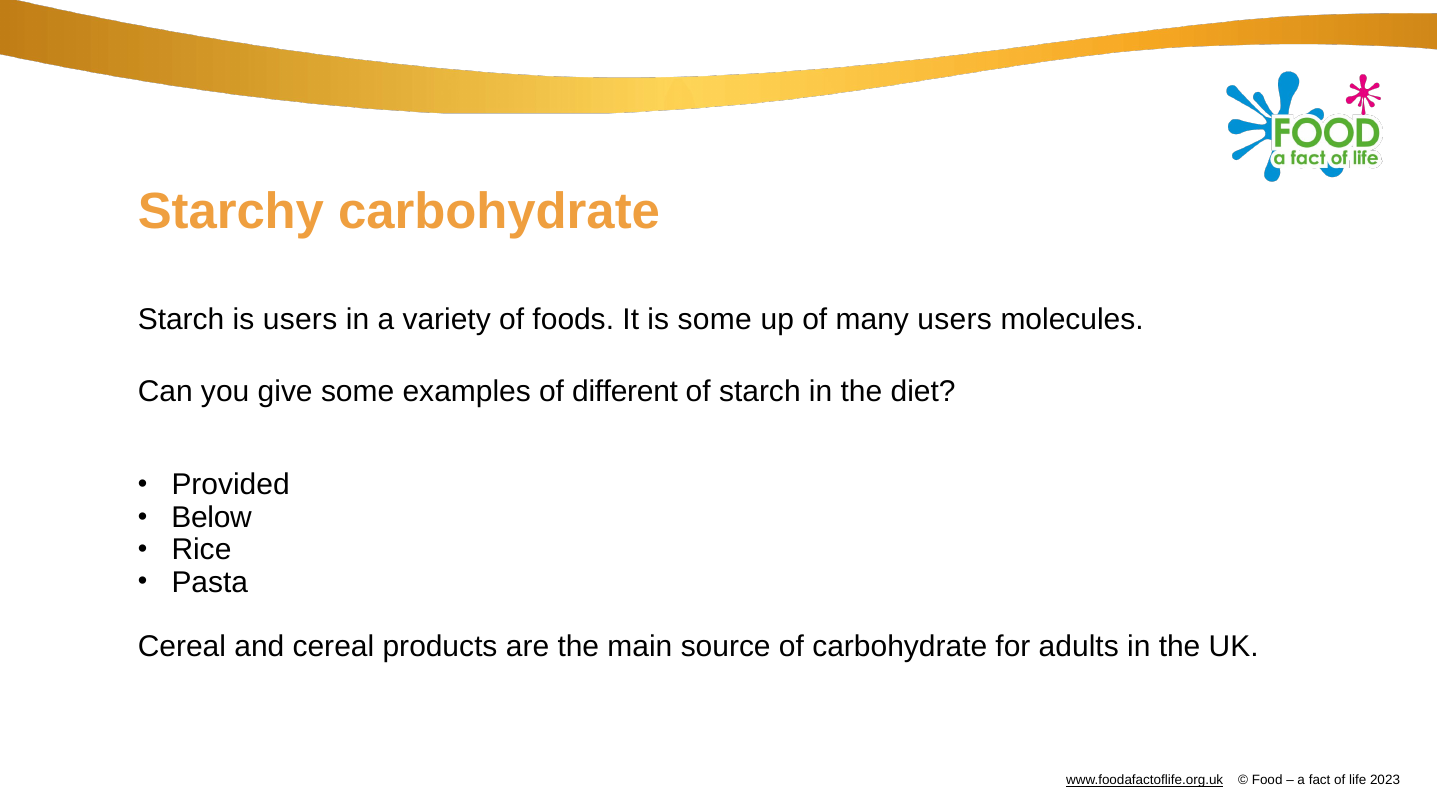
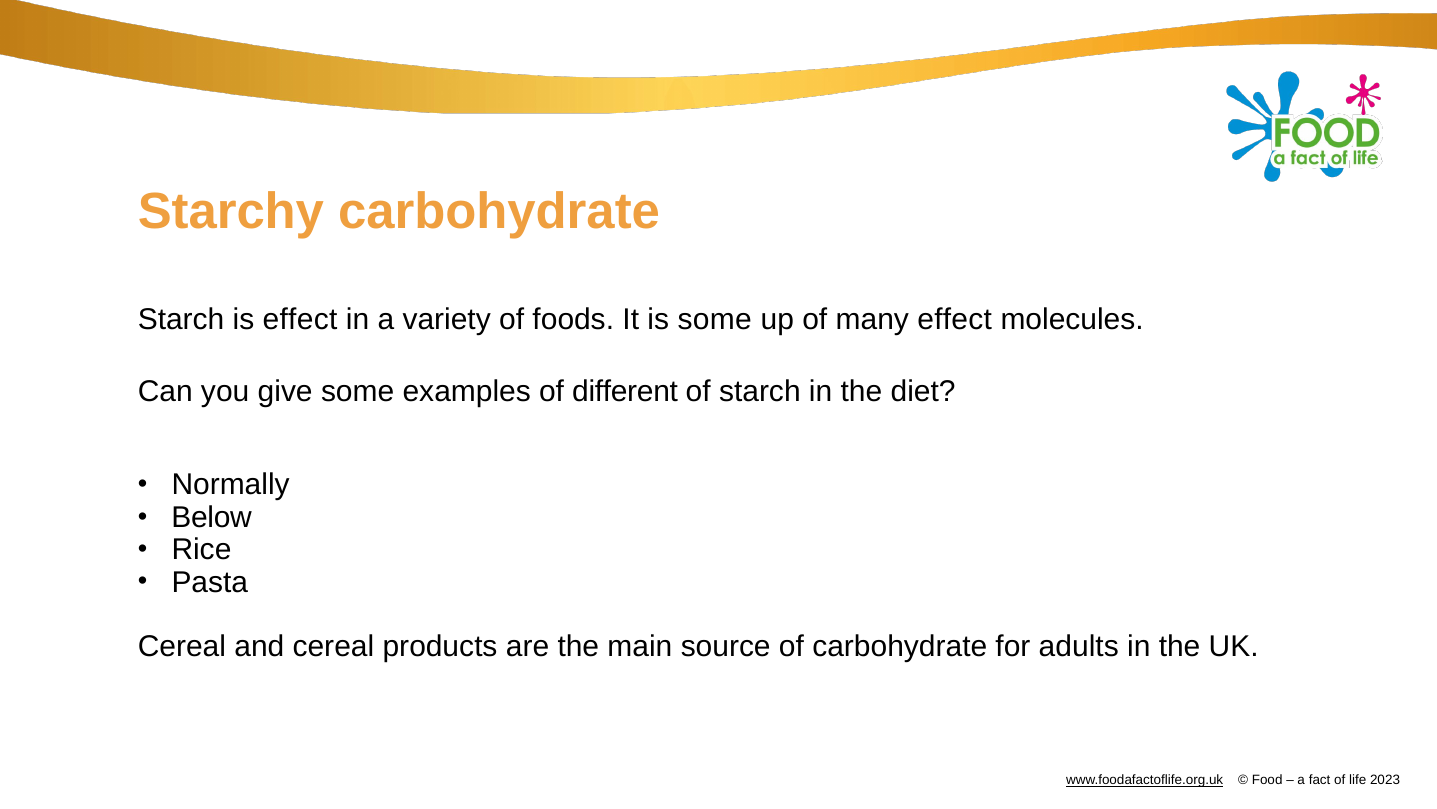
is users: users -> effect
many users: users -> effect
Provided: Provided -> Normally
